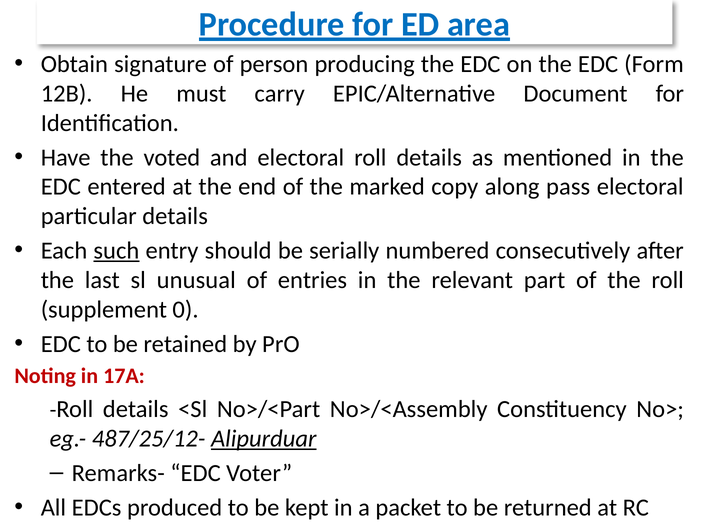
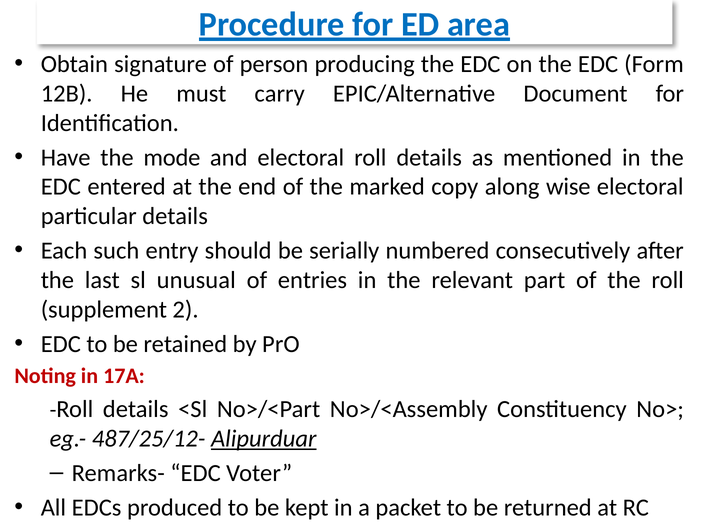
voted: voted -> mode
pass: pass -> wise
such underline: present -> none
0: 0 -> 2
